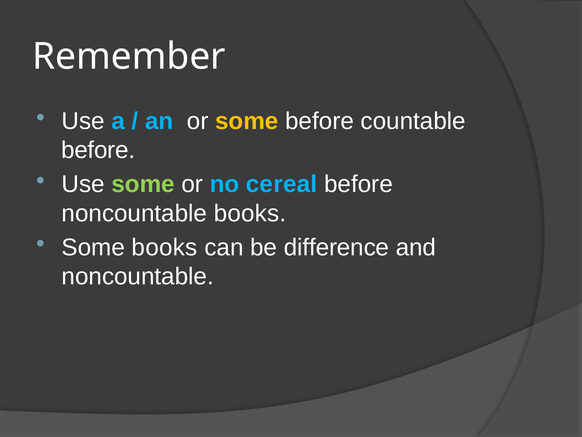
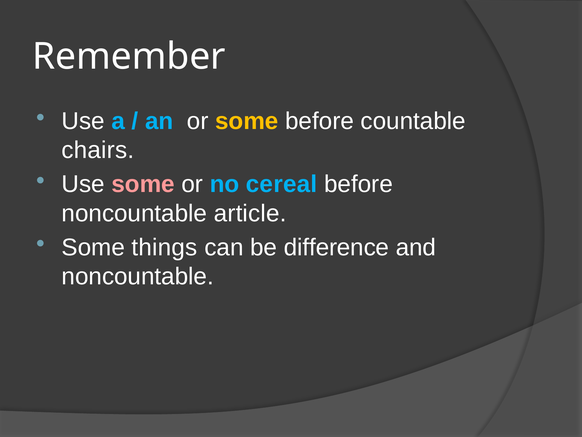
before at (98, 150): before -> chairs
some at (143, 184) colour: light green -> pink
noncountable books: books -> article
Some books: books -> things
